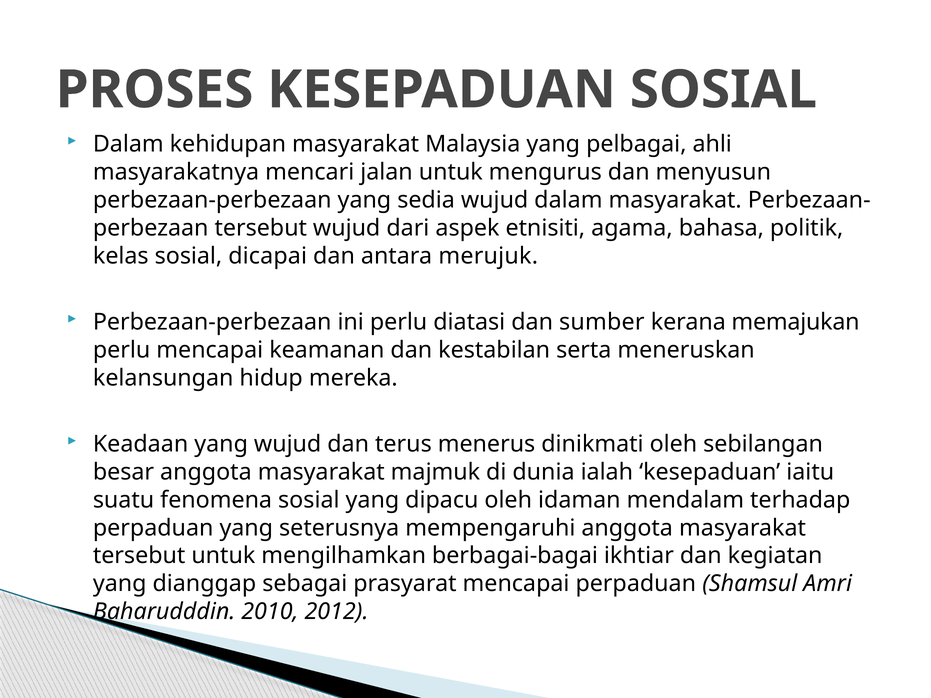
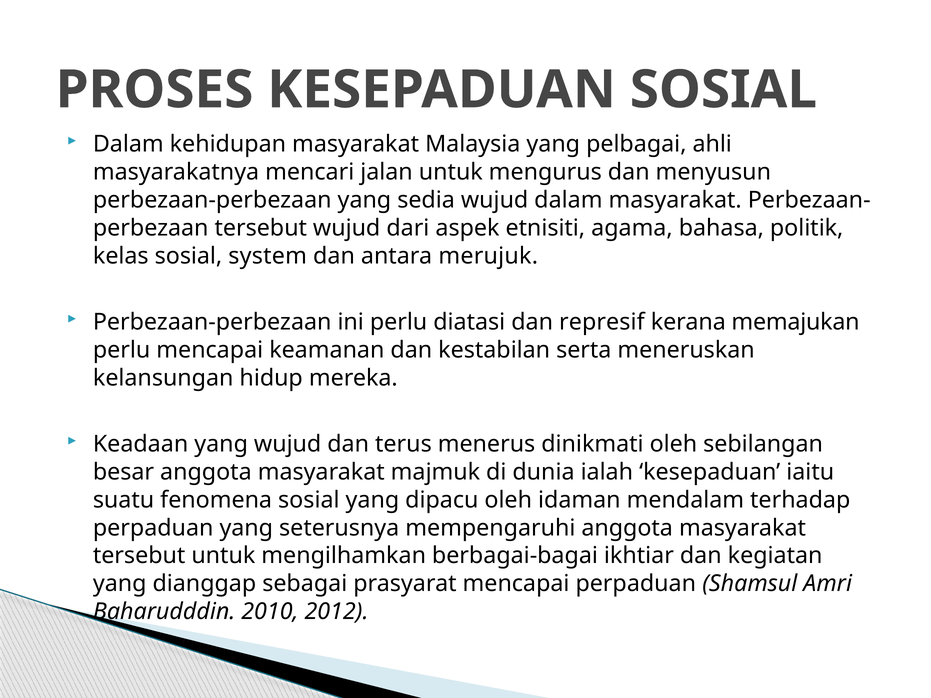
dicapai: dicapai -> system
sumber: sumber -> represif
